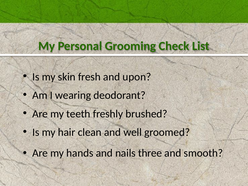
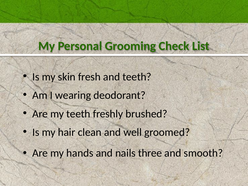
and upon: upon -> teeth
